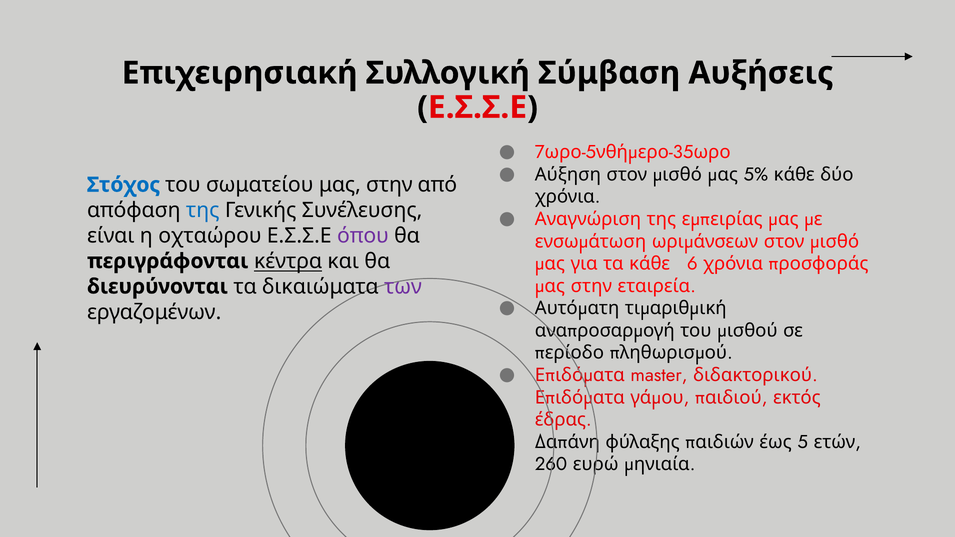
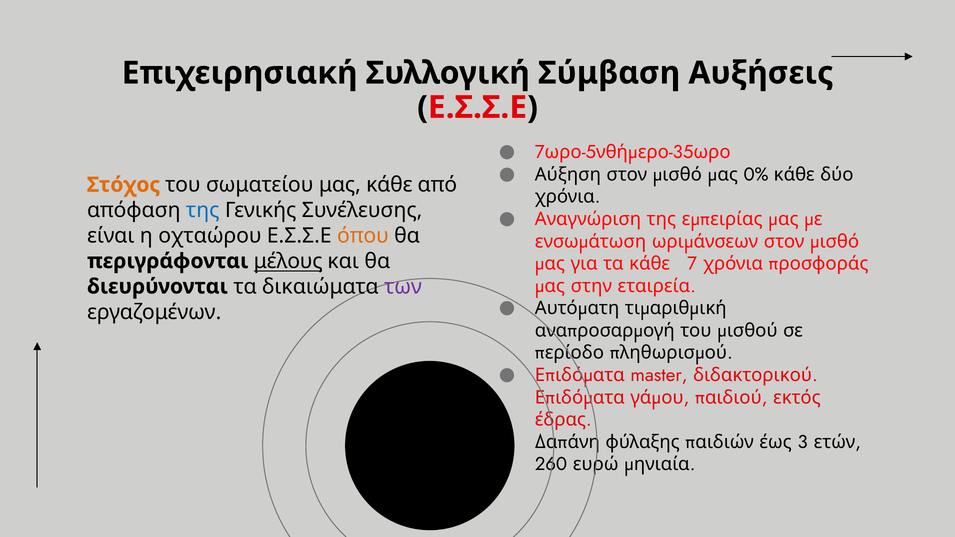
5%: 5% -> 0%
Στόχος colour: blue -> orange
μας στην: στην -> κάθε
όπου colour: purple -> orange
κέντρα: κέντρα -> μέλους
6 at (692, 264): 6 -> 7
5: 5 -> 3
